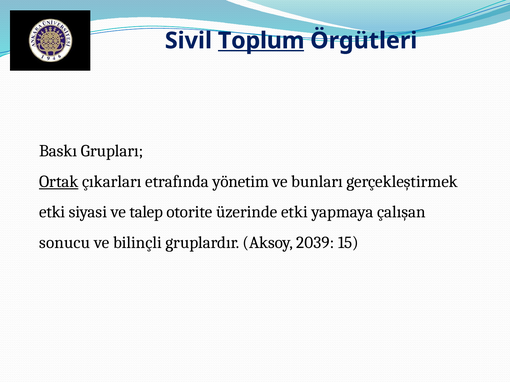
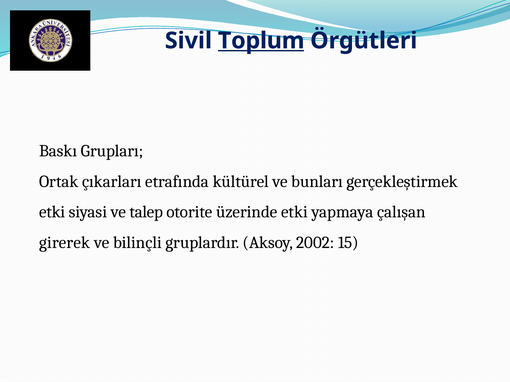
Ortak underline: present -> none
yönetim: yönetim -> kültürel
sonucu: sonucu -> girerek
2039: 2039 -> 2002
